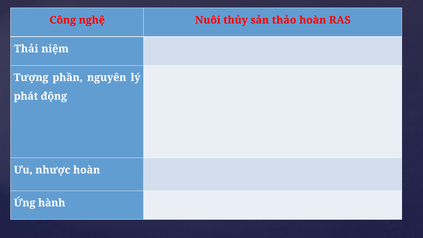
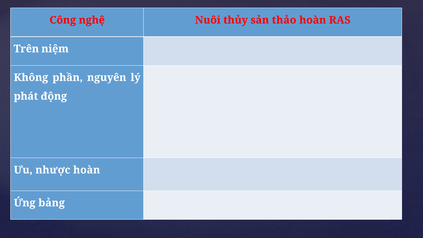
Thải: Thải -> Trên
Tượng: Tượng -> Không
hành: hành -> bảng
